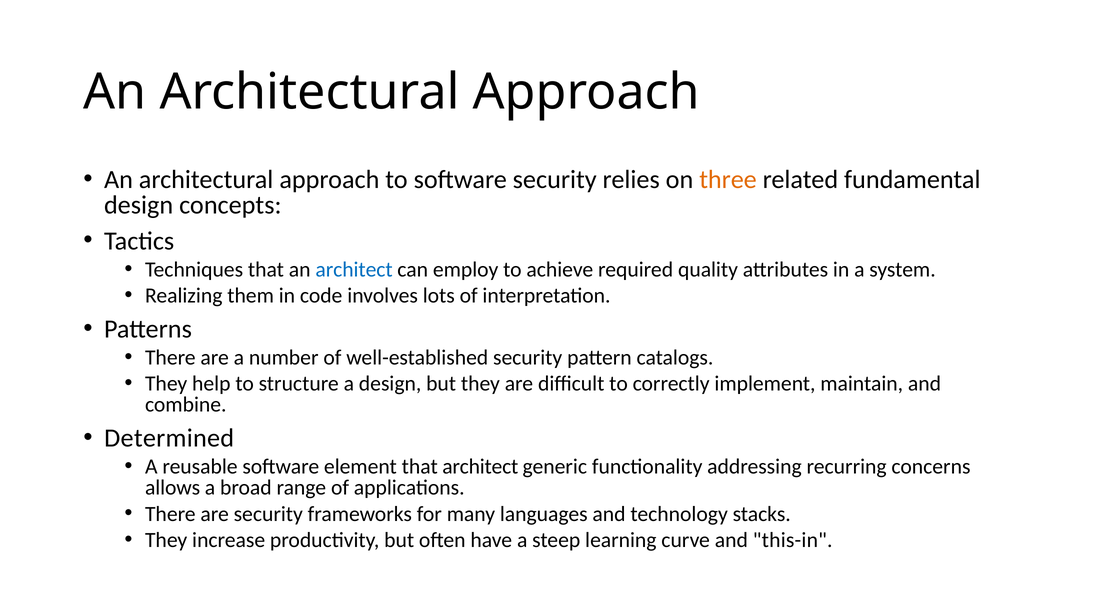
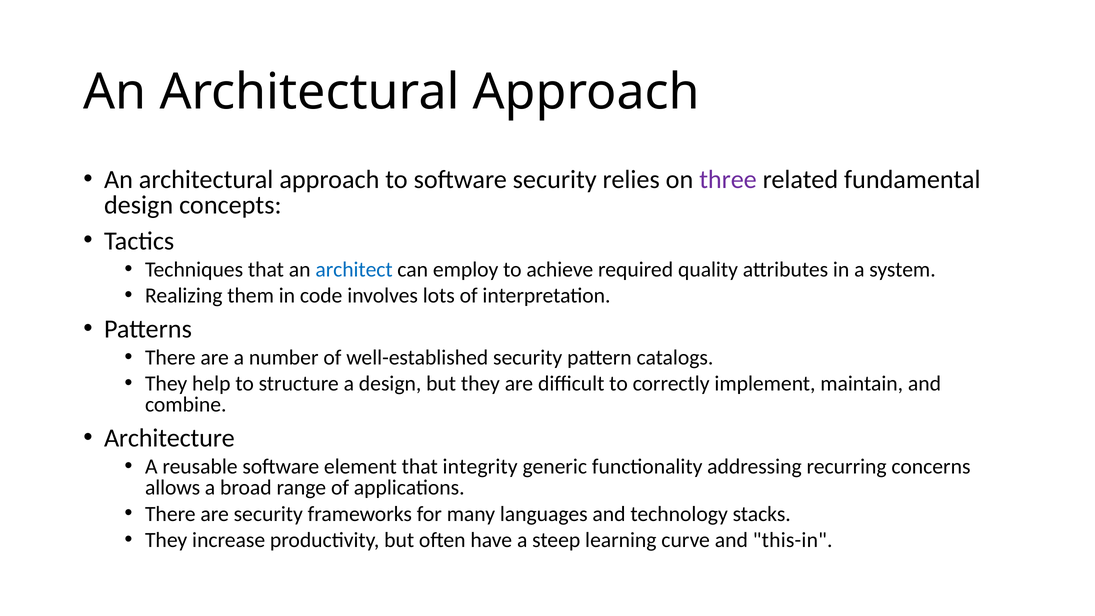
three colour: orange -> purple
Determined: Determined -> Architecture
that architect: architect -> integrity
